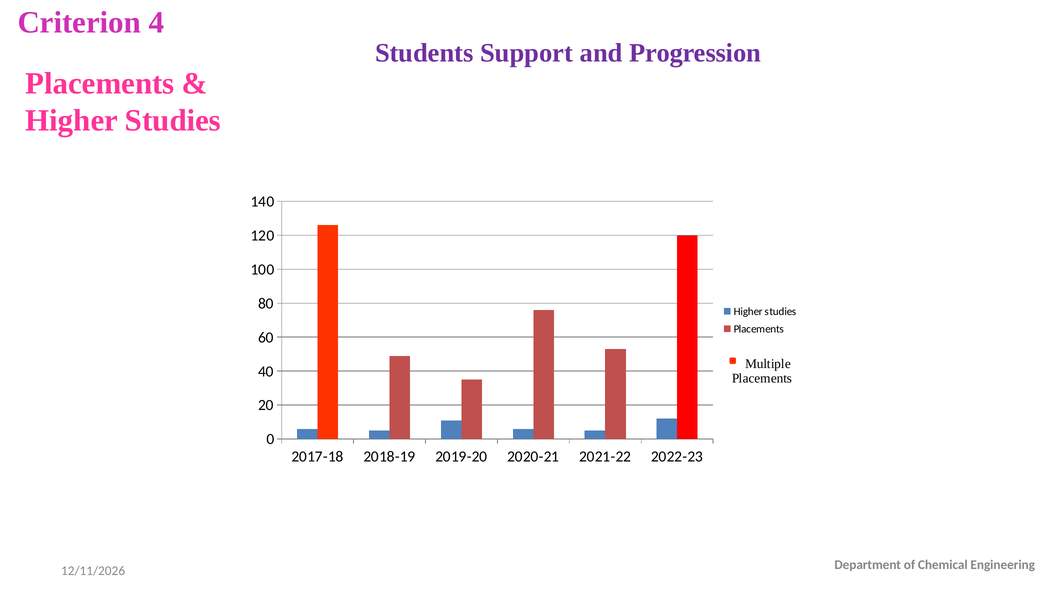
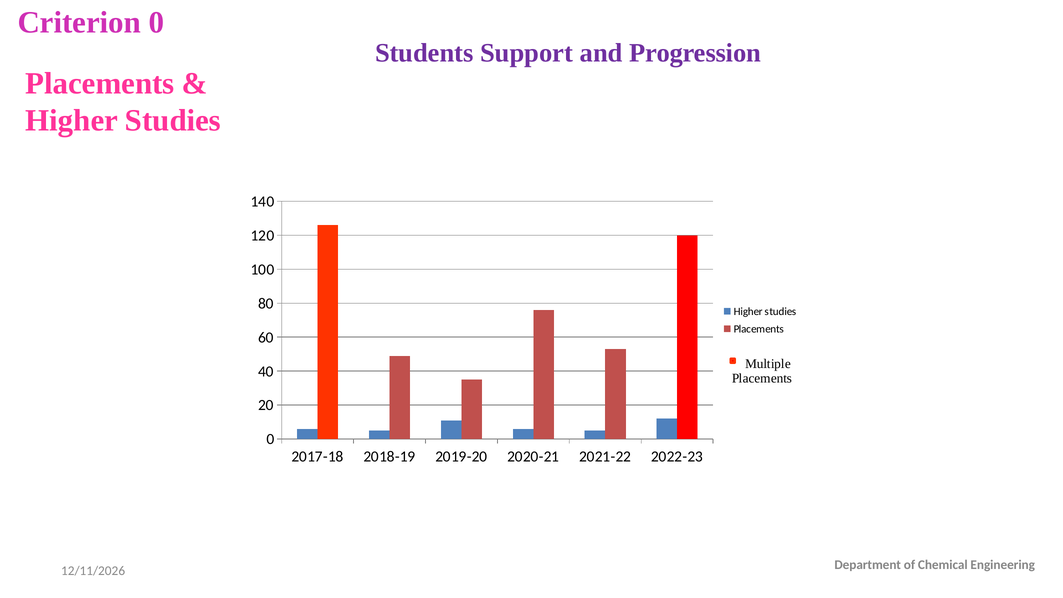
Criterion 4: 4 -> 0
